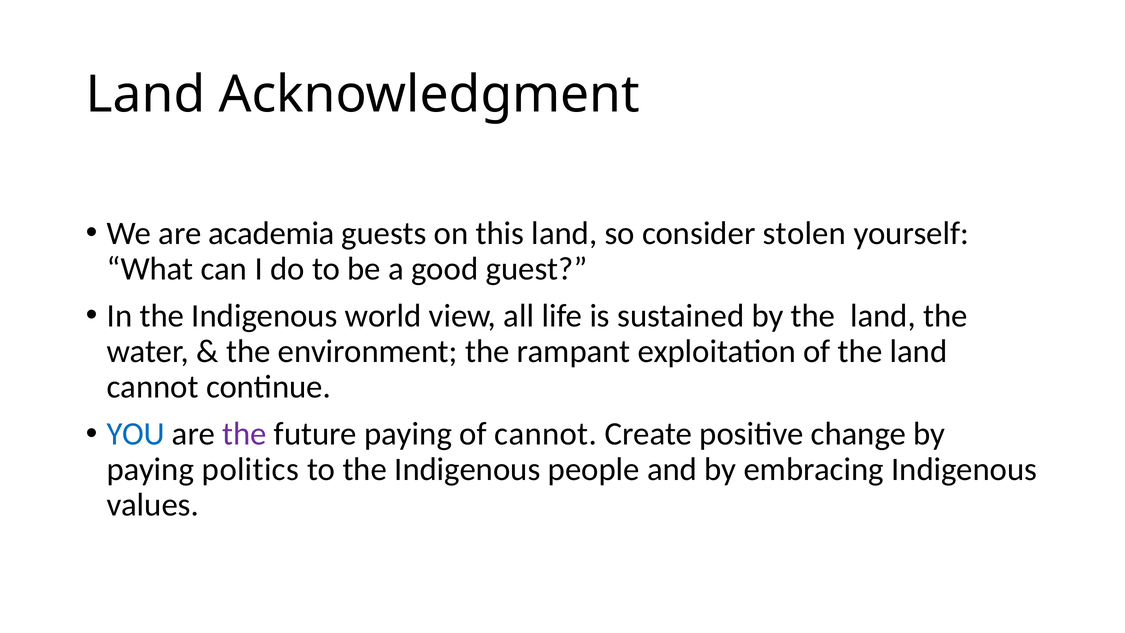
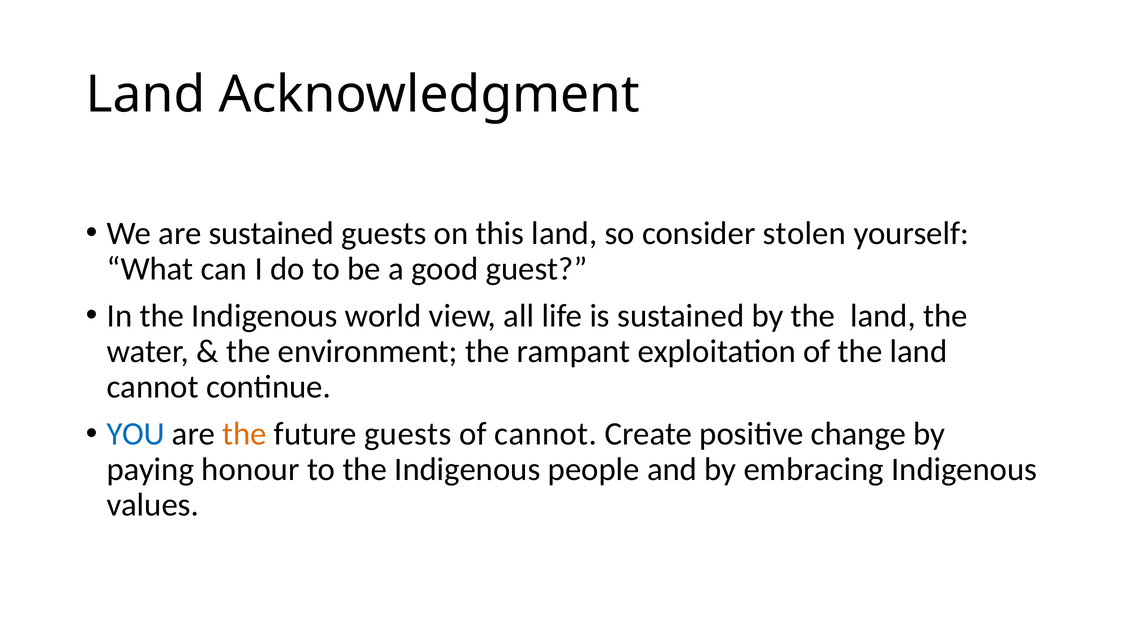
are academia: academia -> sustained
the at (244, 434) colour: purple -> orange
future paying: paying -> guests
politics: politics -> honour
